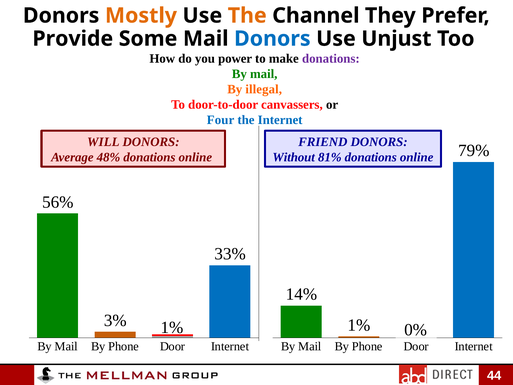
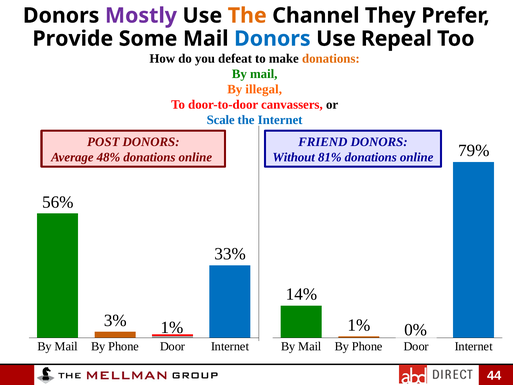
Mostly colour: orange -> purple
Unjust: Unjust -> Repeal
power: power -> defeat
donations at (331, 58) colour: purple -> orange
Four: Four -> Scale
WILL: WILL -> POST
